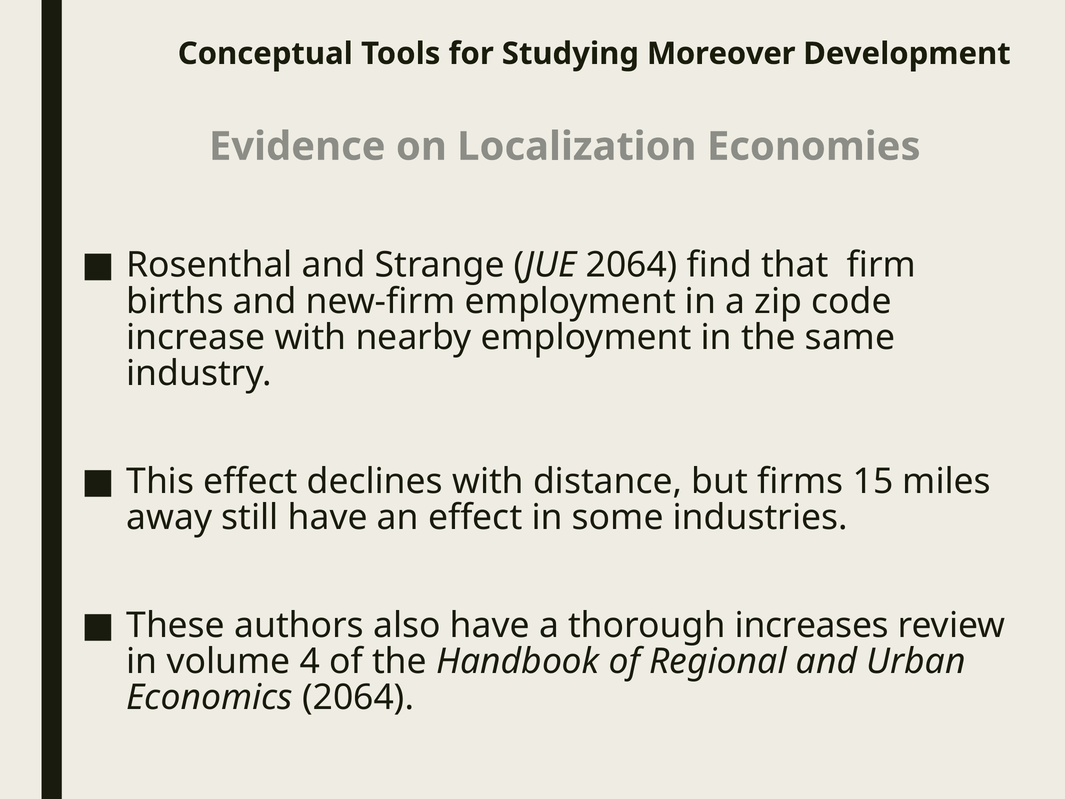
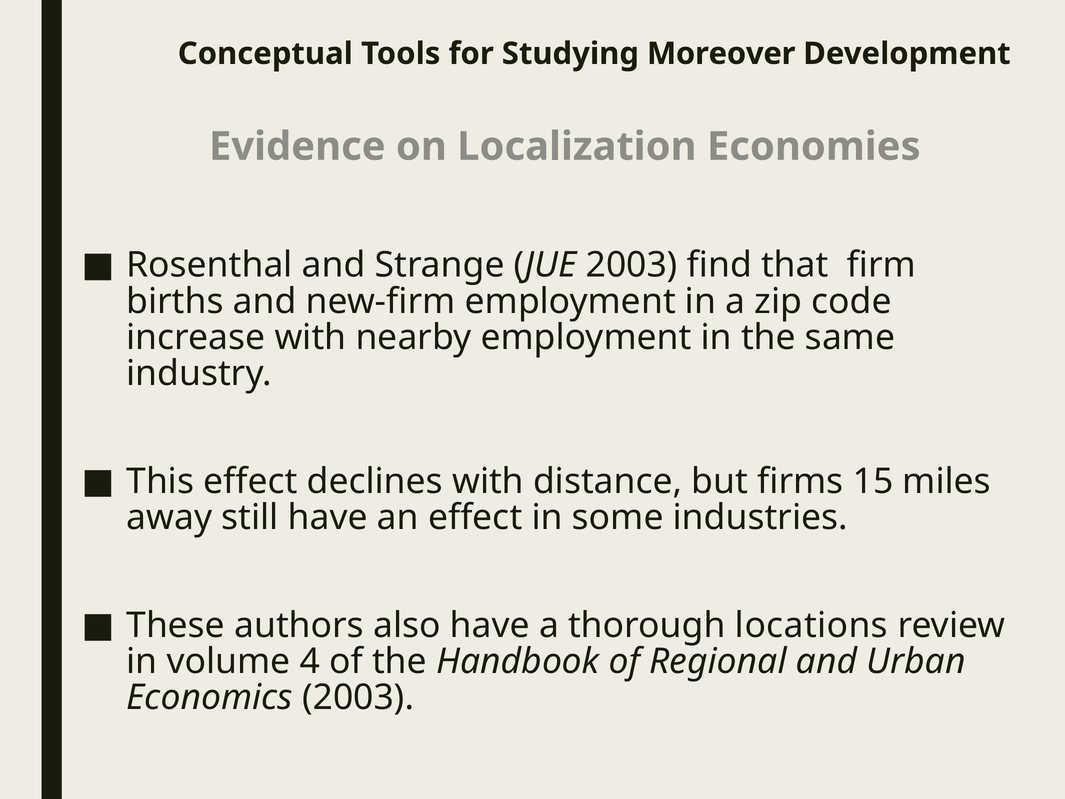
JUE 2064: 2064 -> 2003
increases: increases -> locations
Economics 2064: 2064 -> 2003
